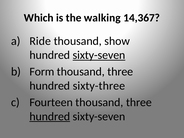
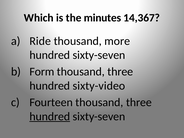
walking: walking -> minutes
show: show -> more
sixty-seven at (99, 55) underline: present -> none
sixty-three: sixty-three -> sixty-video
